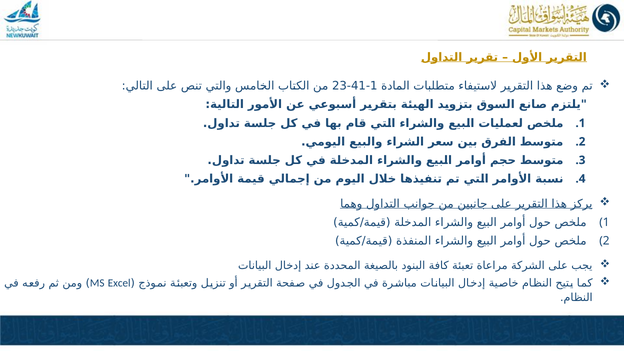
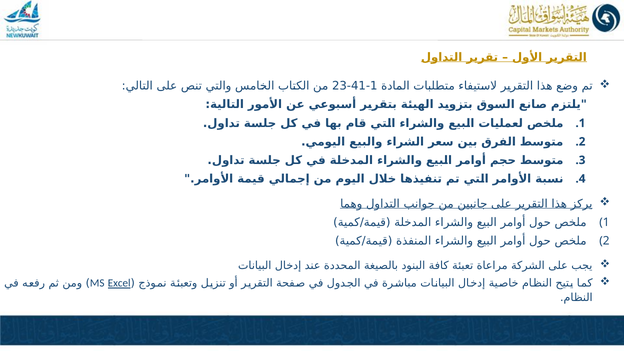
Excel underline: none -> present
